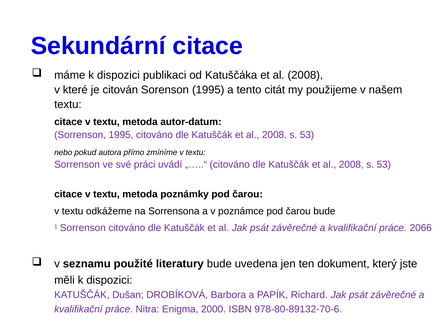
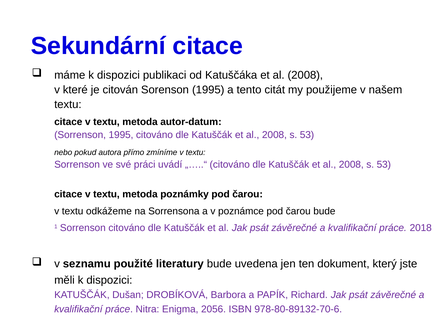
2066: 2066 -> 2018
2000: 2000 -> 2056
